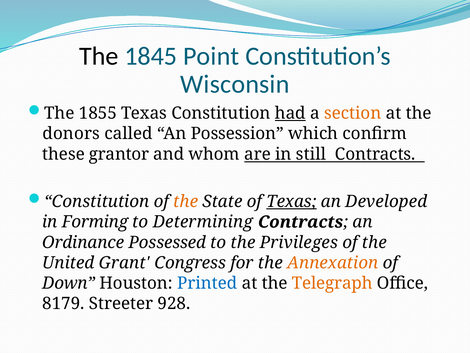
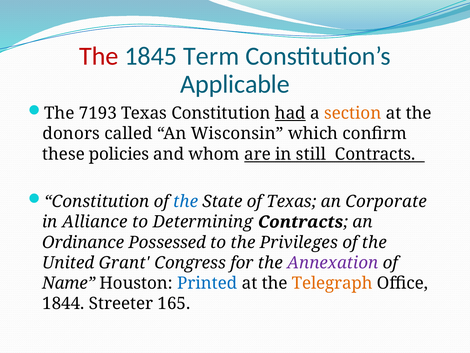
The at (99, 56) colour: black -> red
Point: Point -> Term
Wisconsin: Wisconsin -> Applicable
1855: 1855 -> 7193
Possession: Possession -> Wisconsin
grantor: grantor -> policies
the at (186, 201) colour: orange -> blue
Texas at (291, 201) underline: present -> none
Developed: Developed -> Corporate
Forming: Forming -> Alliance
Annexation colour: orange -> purple
Down: Down -> Name
8179: 8179 -> 1844
928: 928 -> 165
